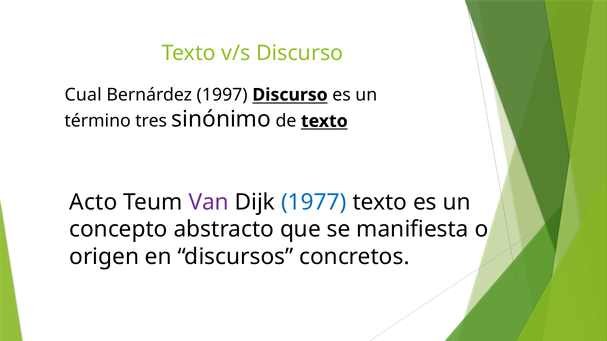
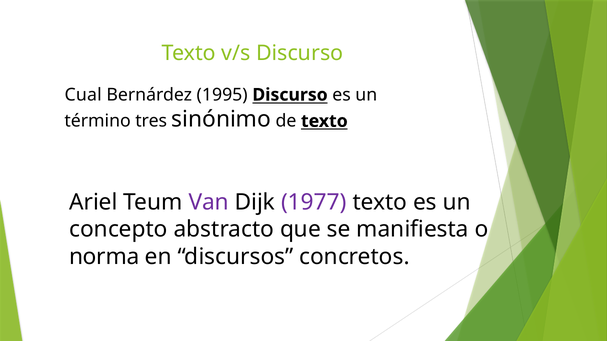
1997: 1997 -> 1995
Acto: Acto -> Ariel
1977 colour: blue -> purple
origen: origen -> norma
